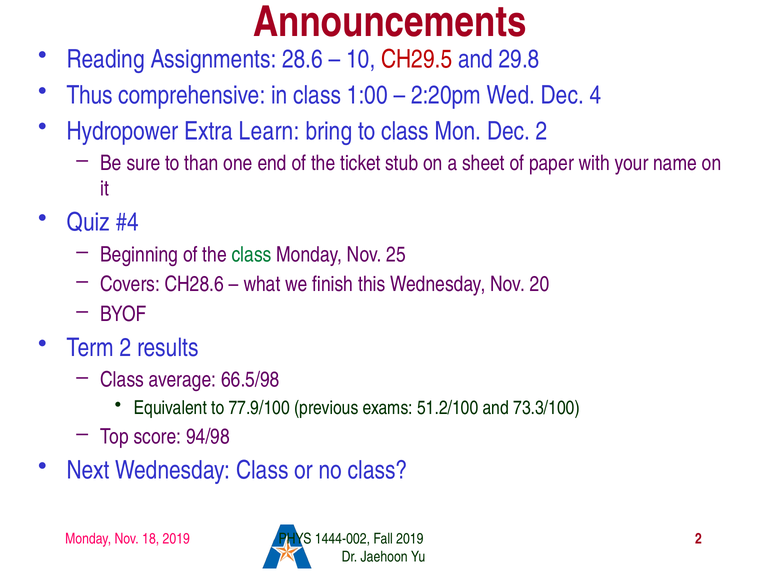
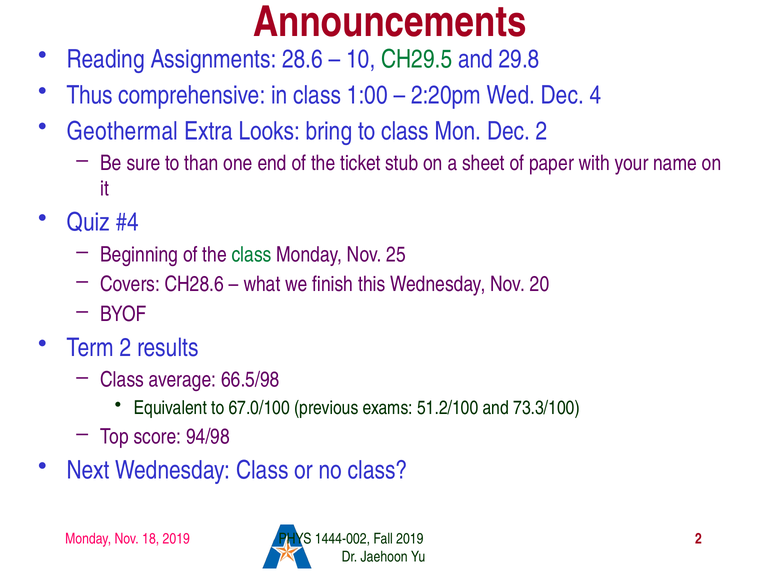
CH29.5 colour: red -> green
Hydropower: Hydropower -> Geothermal
Learn: Learn -> Looks
77.9/100: 77.9/100 -> 67.0/100
